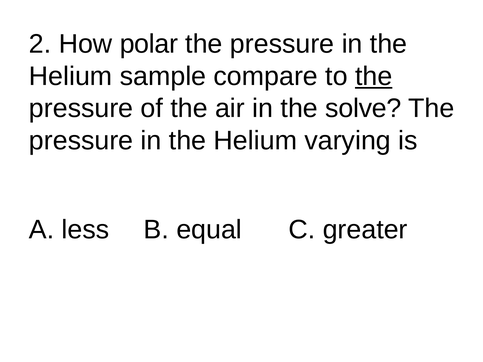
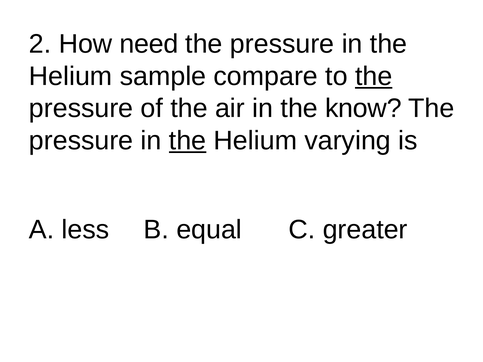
polar: polar -> need
solve: solve -> know
the at (188, 141) underline: none -> present
